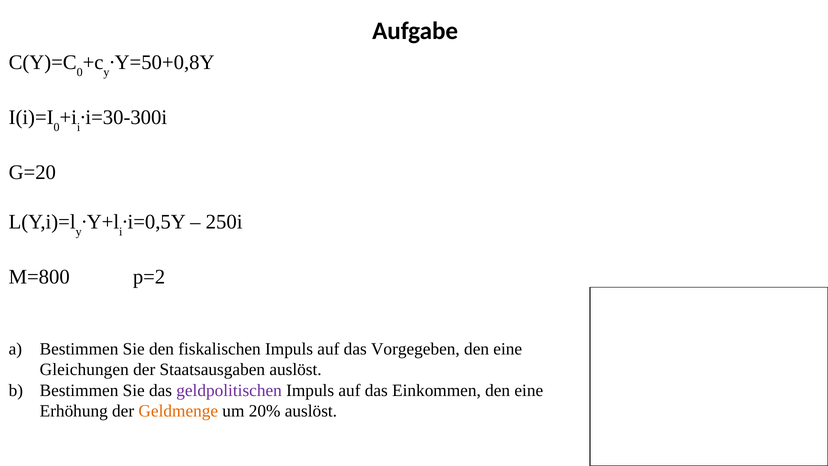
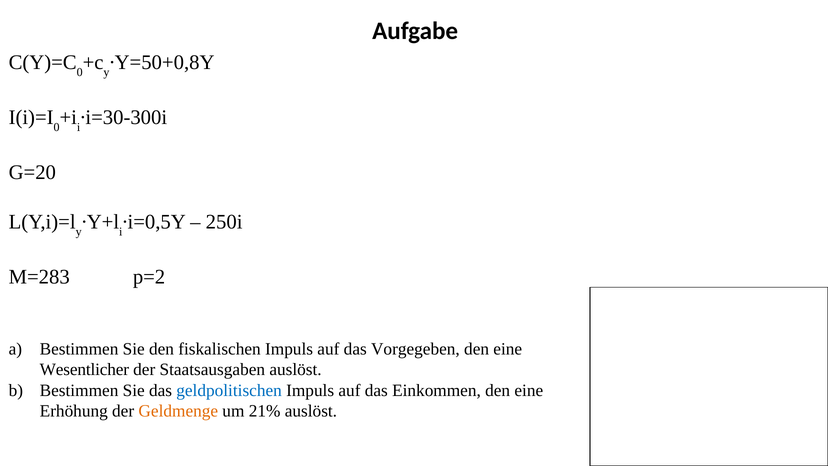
M=800: M=800 -> M=283
Gleichungen: Gleichungen -> Wesentlicher
geldpolitischen colour: purple -> blue
20%: 20% -> 21%
